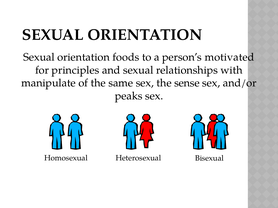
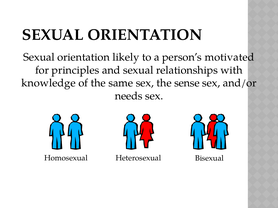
foods: foods -> likely
manipulate: manipulate -> knowledge
peaks: peaks -> needs
